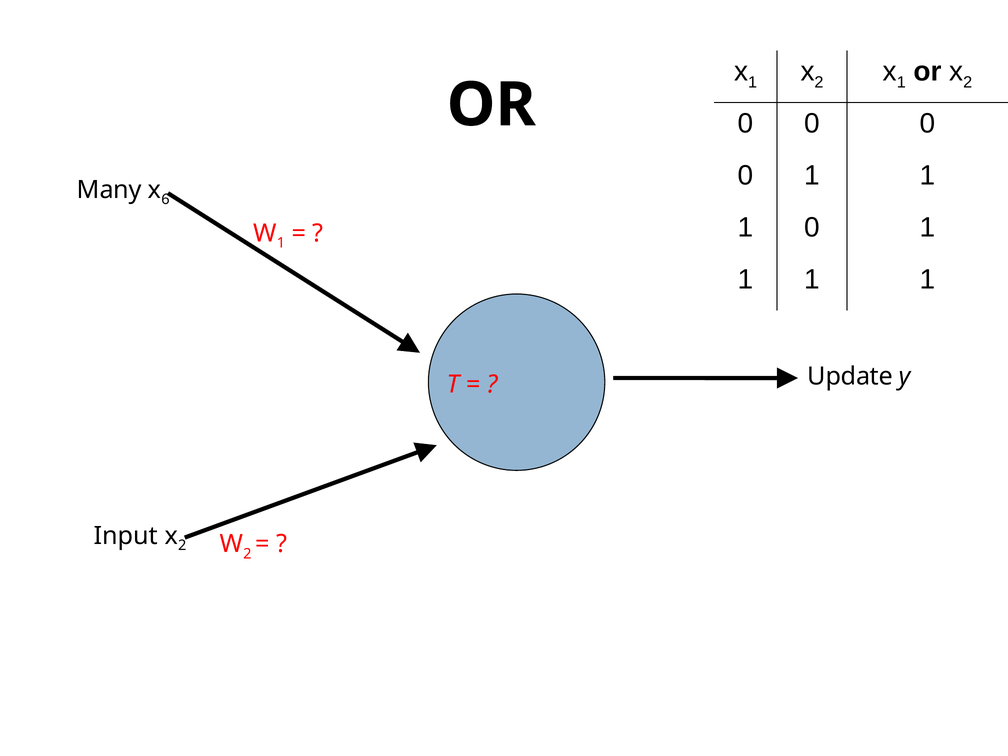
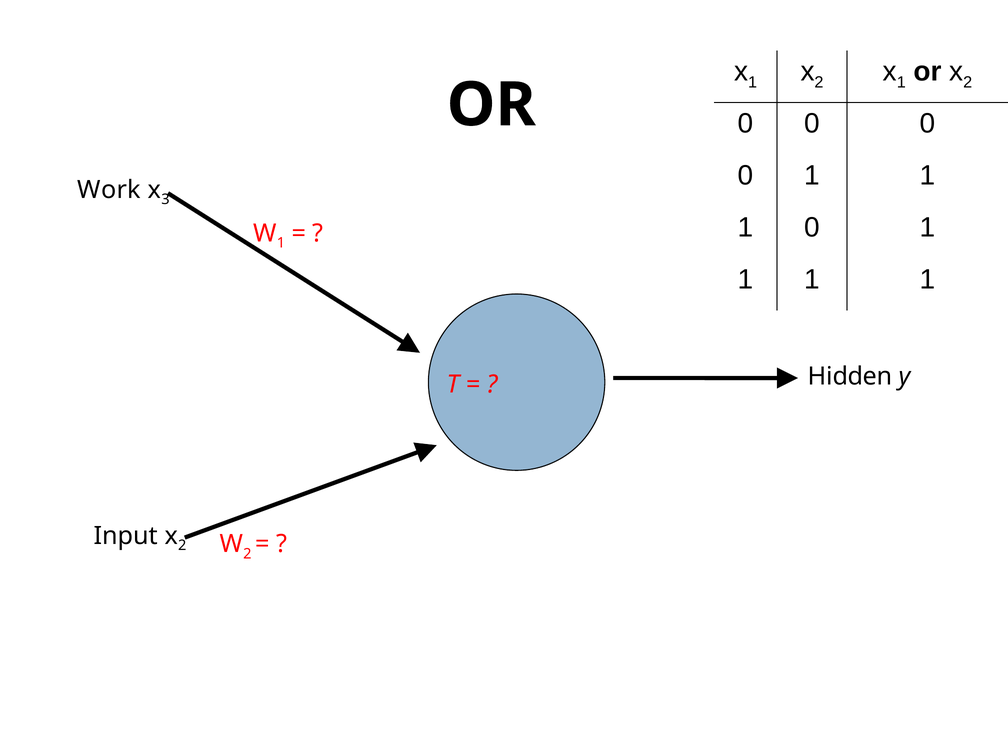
Many: Many -> Work
6: 6 -> 3
Update: Update -> Hidden
